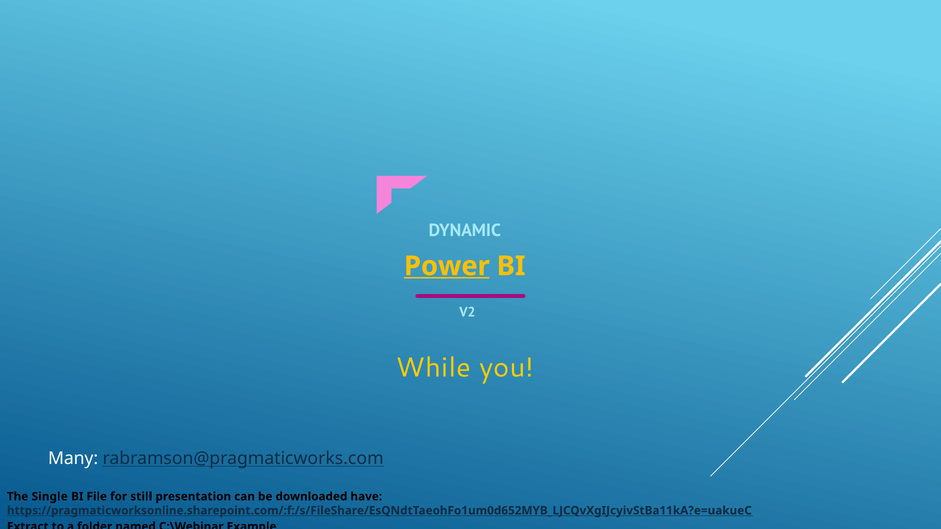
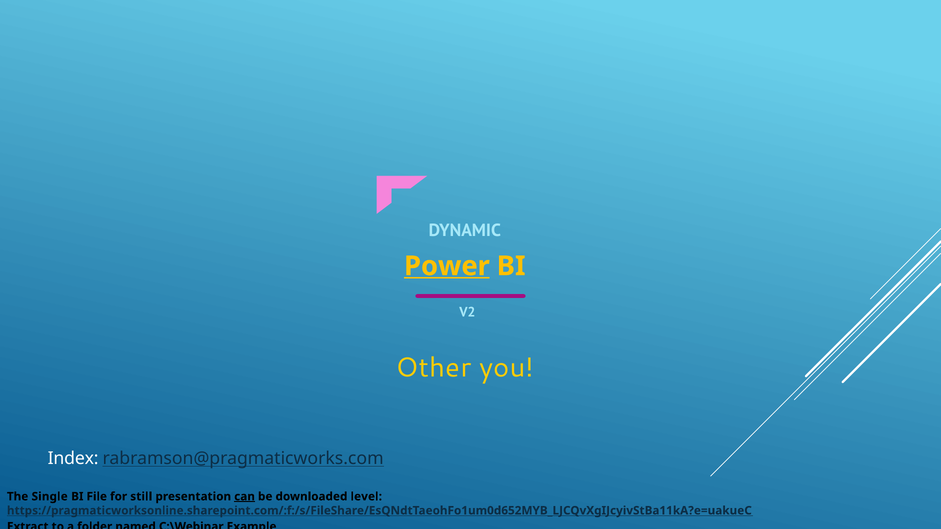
While: While -> Other
Many: Many -> Index
can underline: none -> present
have: have -> level
